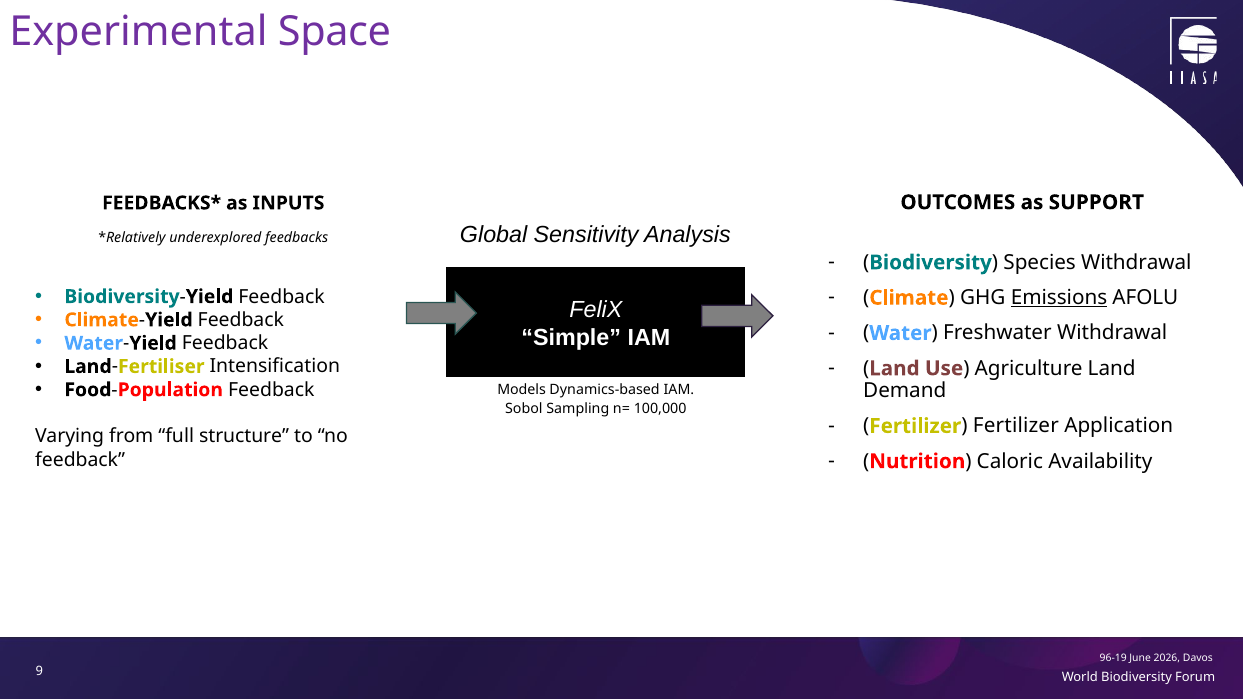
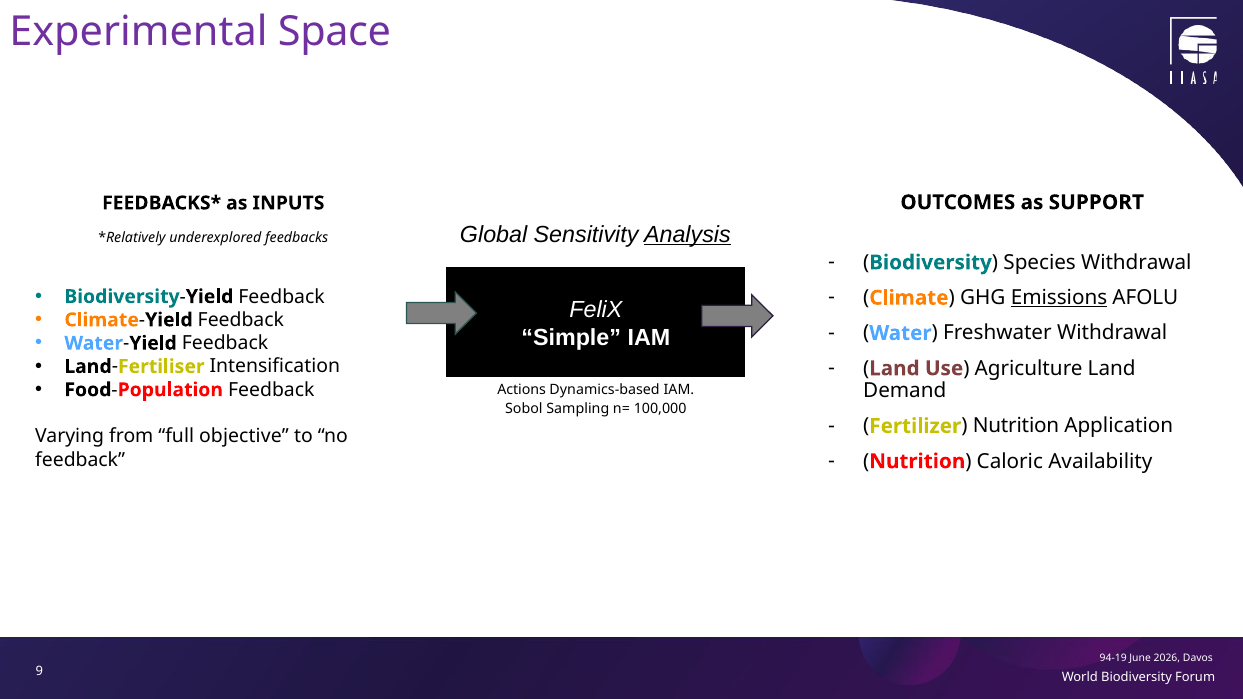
Analysis underline: none -> present
Models: Models -> Actions
Fertilizer Fertilizer: Fertilizer -> Nutrition
structure: structure -> objective
96-19: 96-19 -> 94-19
